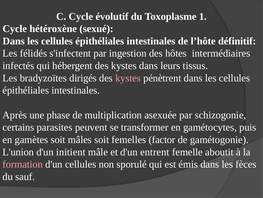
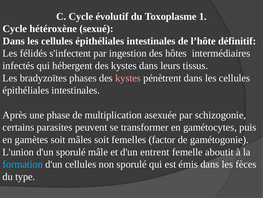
dirigés: dirigés -> phases
d'un initient: initient -> sporulé
formation colour: pink -> light blue
sauf: sauf -> type
